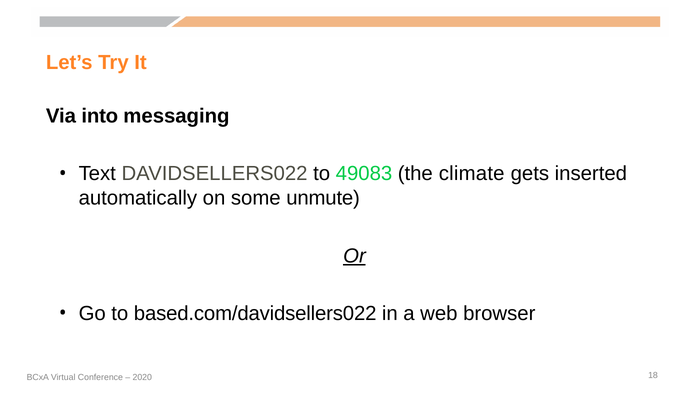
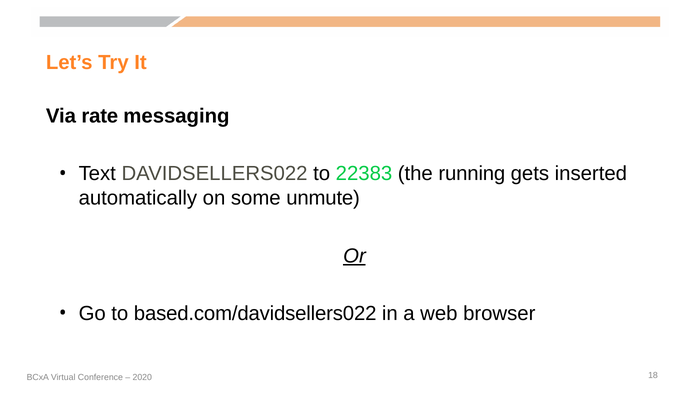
into: into -> rate
49083: 49083 -> 22383
climate: climate -> running
